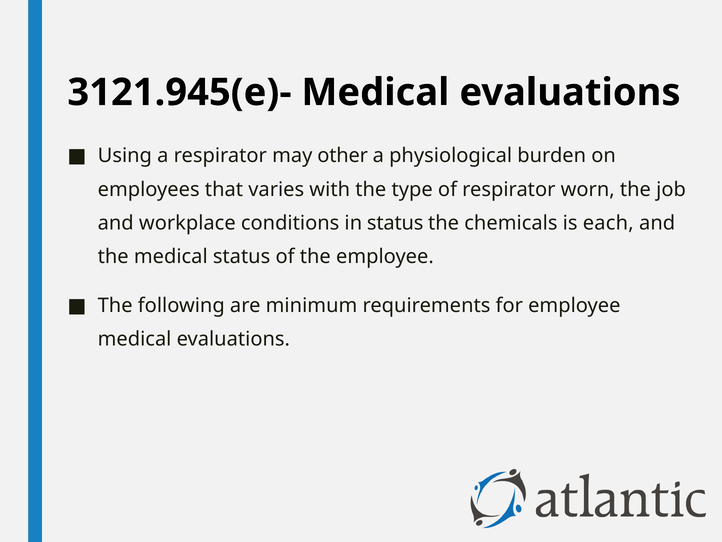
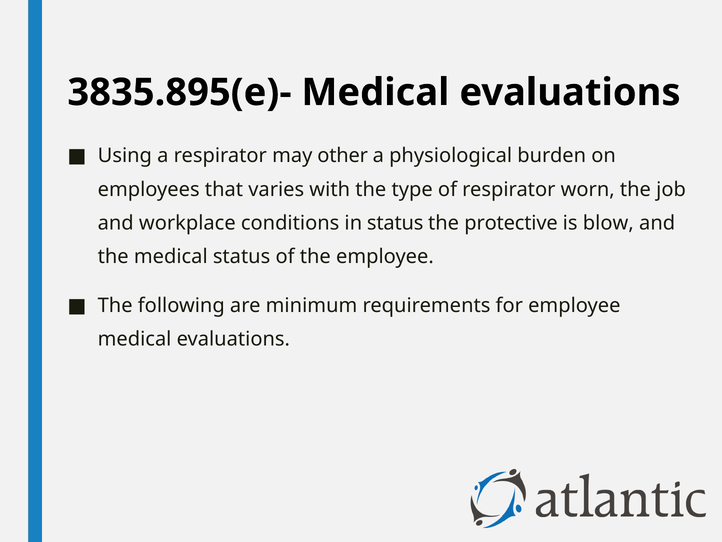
3121.945(e)-: 3121.945(e)- -> 3835.895(e)-
chemicals: chemicals -> protective
each: each -> blow
